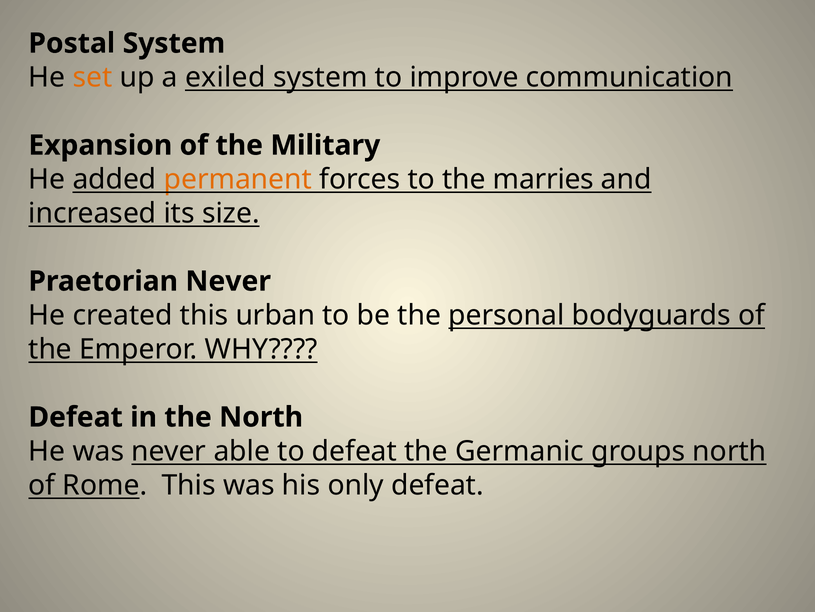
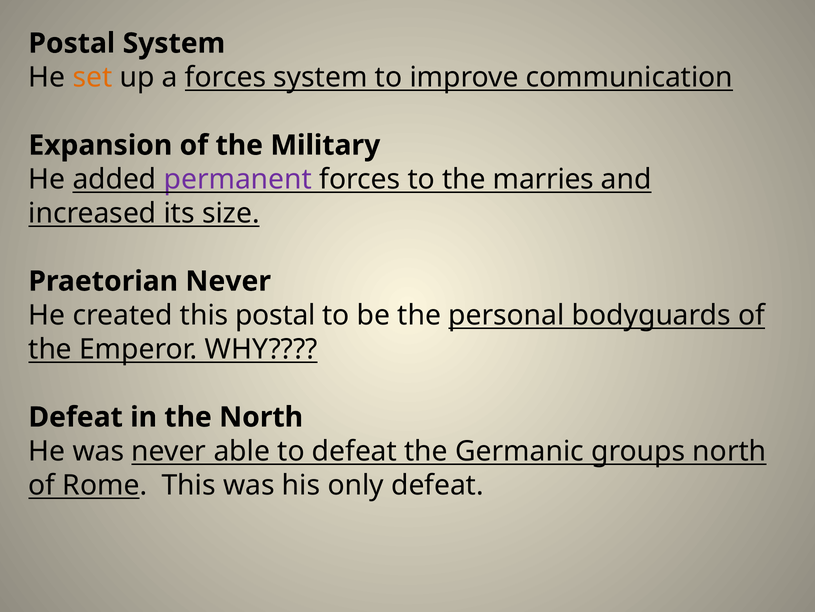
a exiled: exiled -> forces
permanent colour: orange -> purple
this urban: urban -> postal
